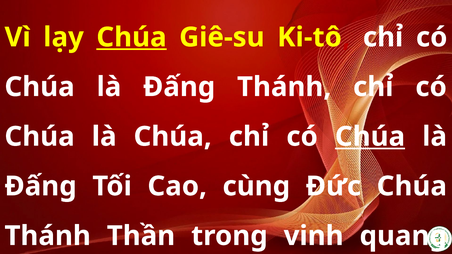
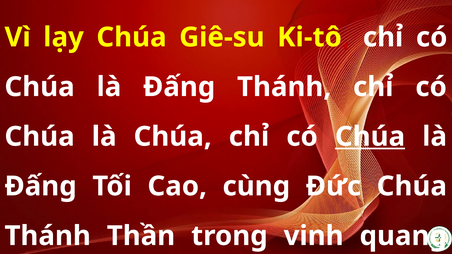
Chúa at (132, 37) underline: present -> none
